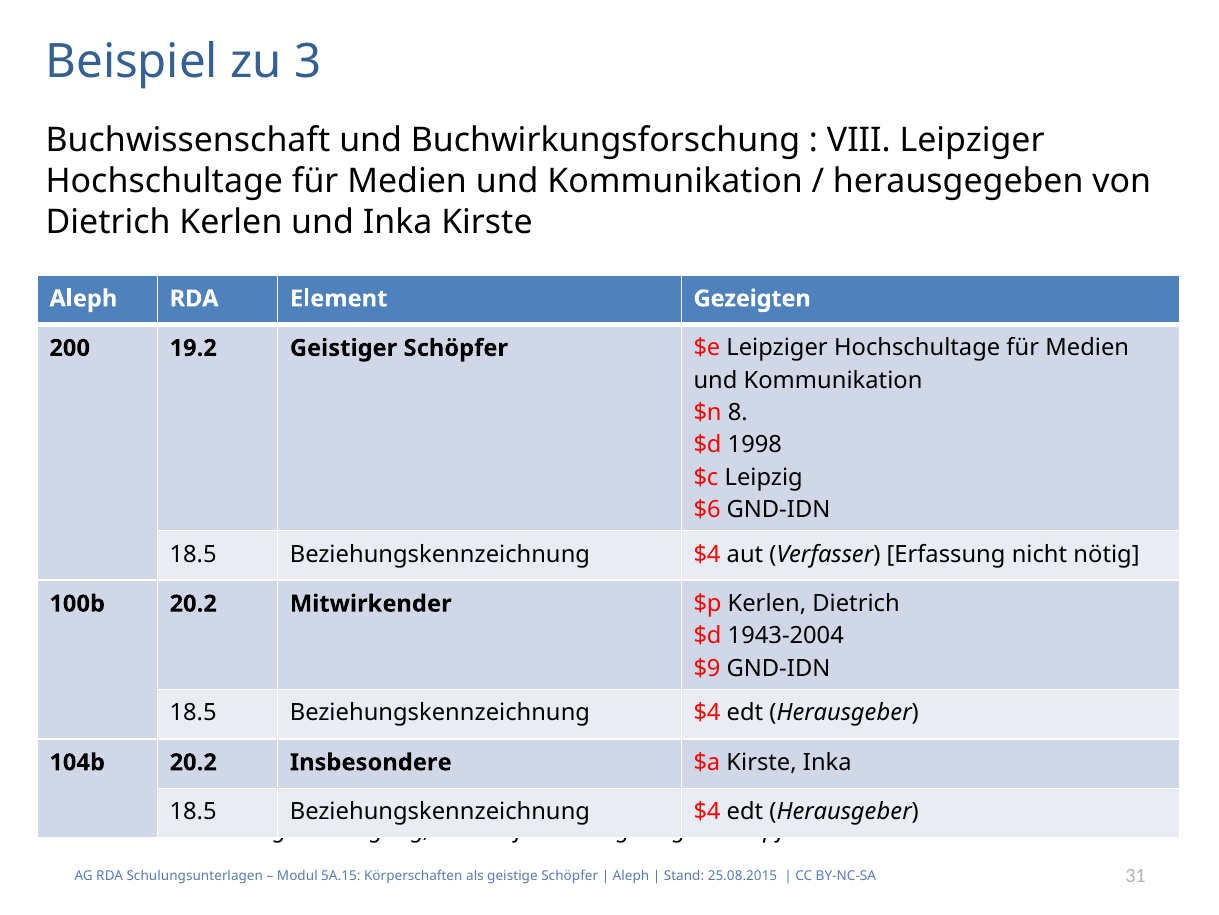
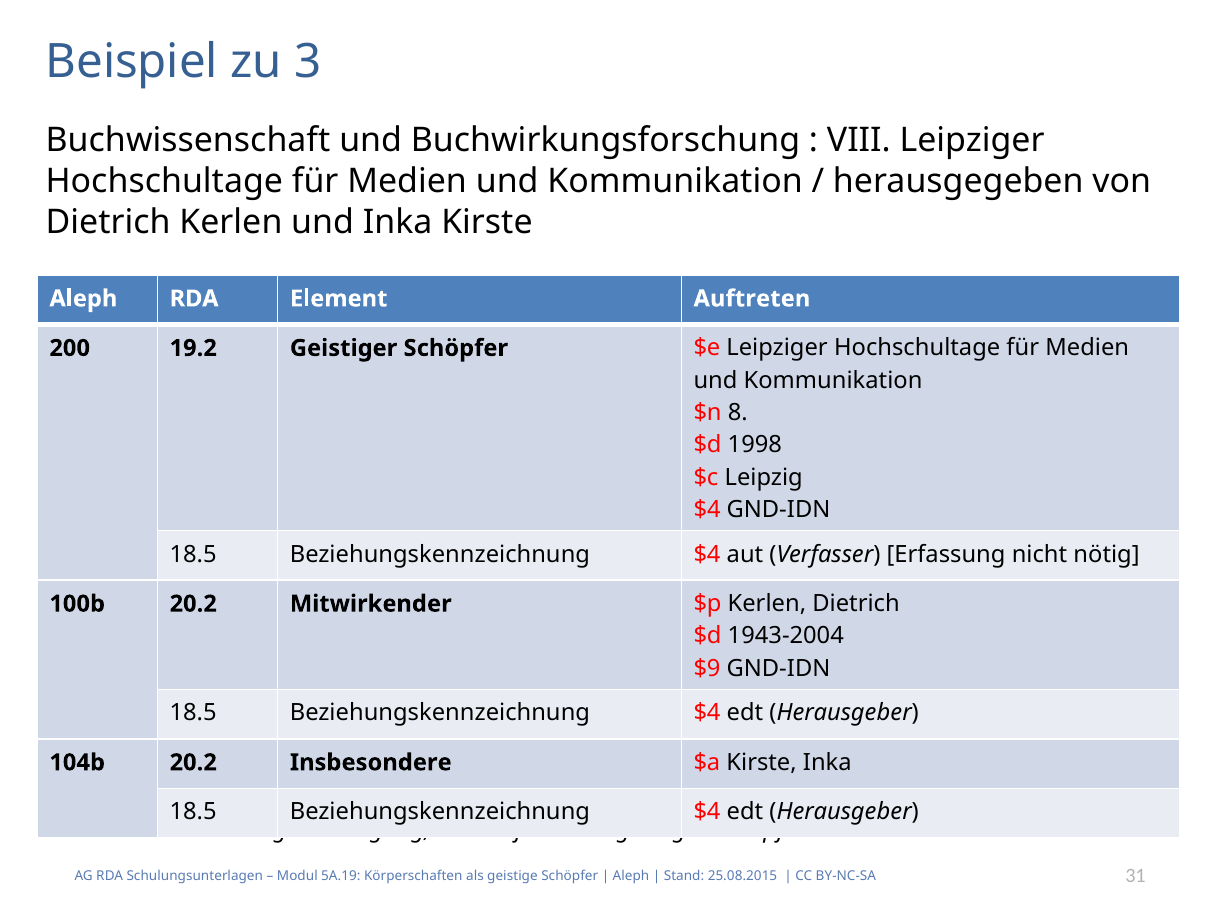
Gezeigten: Gezeigten -> Auftreten
$6 at (707, 509): $6 -> $4
5A.15: 5A.15 -> 5A.19
